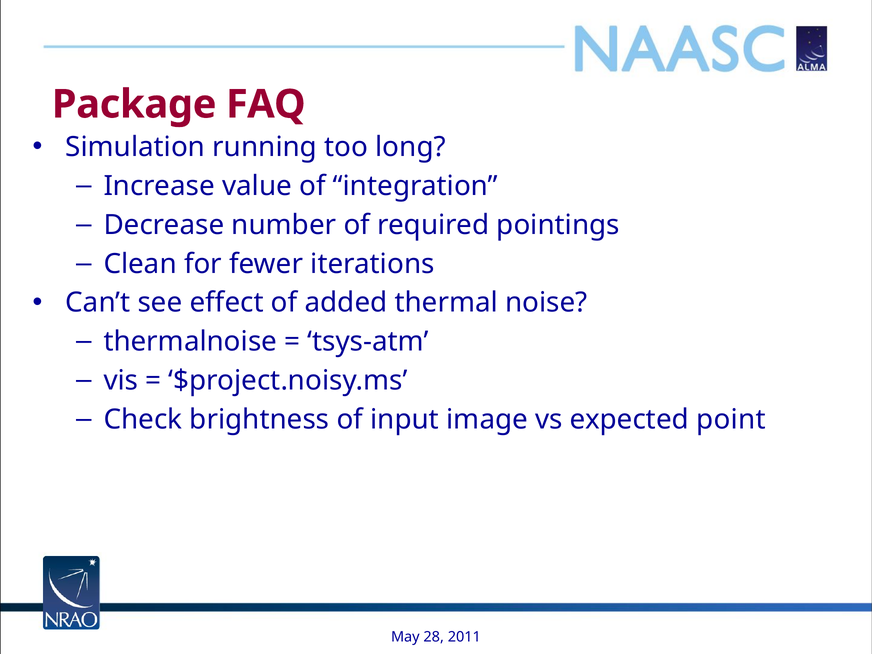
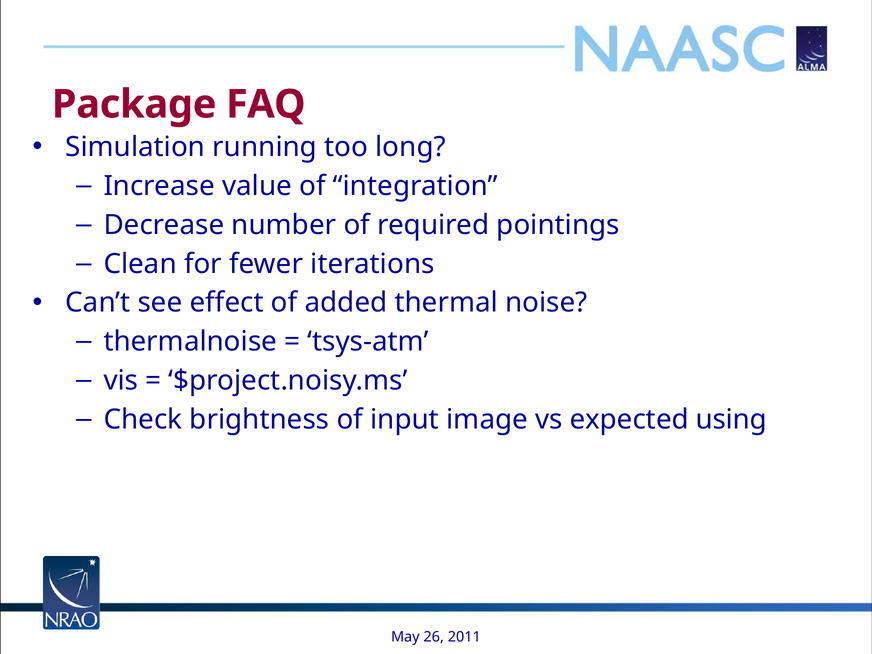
point: point -> using
28: 28 -> 26
